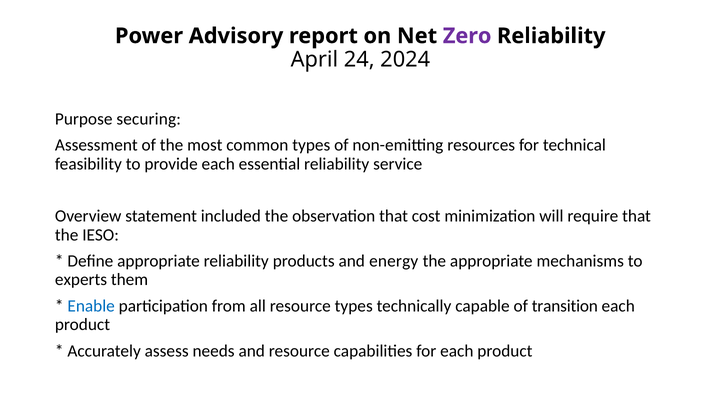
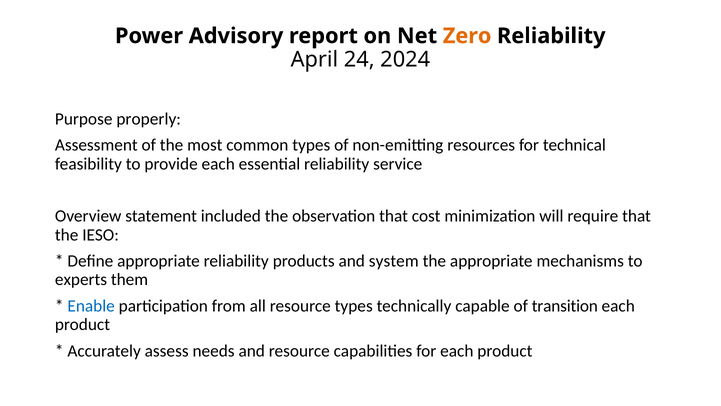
Zero colour: purple -> orange
securing: securing -> properly
energy: energy -> system
